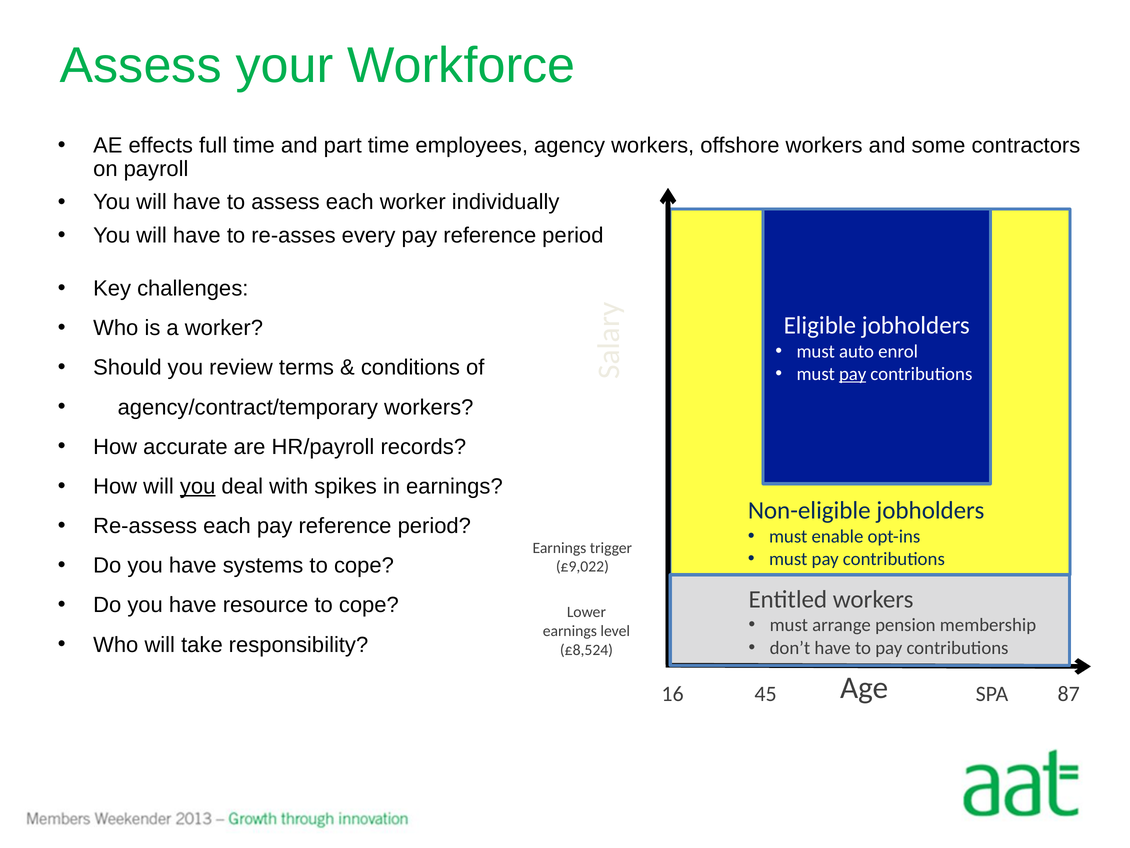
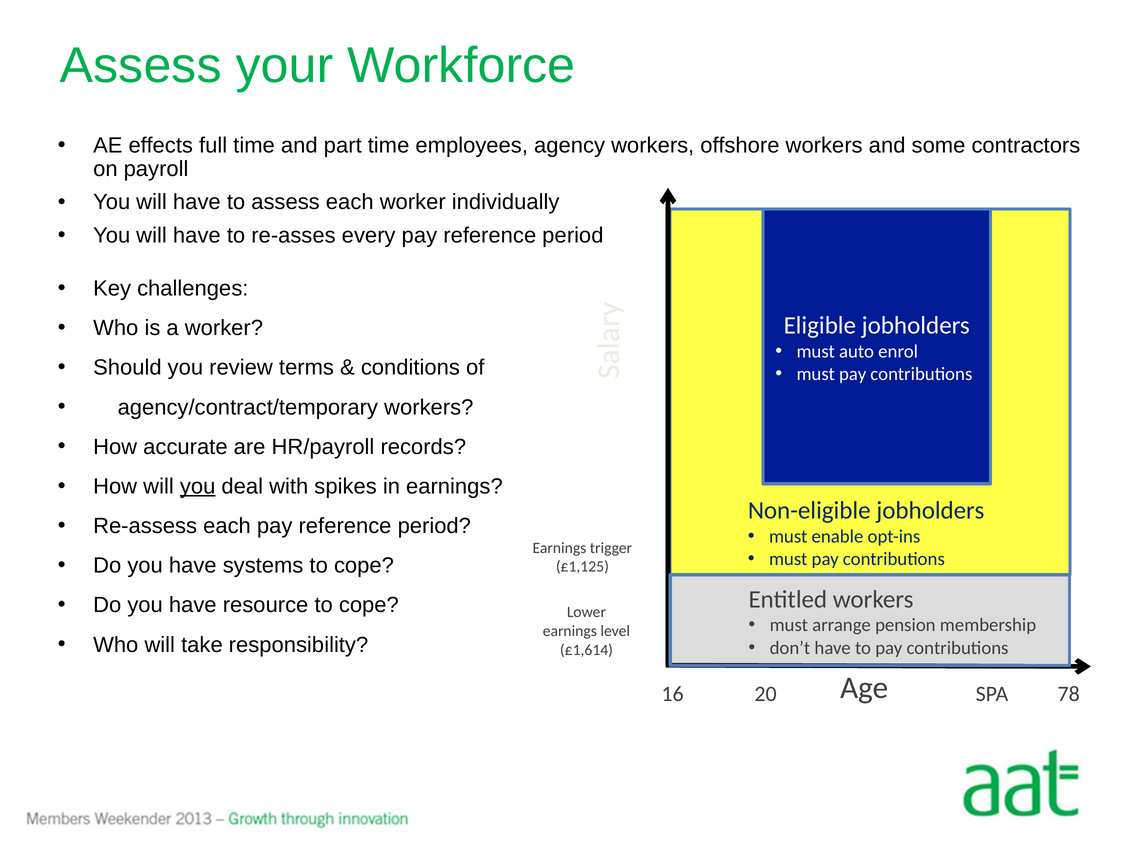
pay at (853, 374) underline: present -> none
£9,022: £9,022 -> £1,125
£8,524: £8,524 -> £1,614
45: 45 -> 20
87: 87 -> 78
